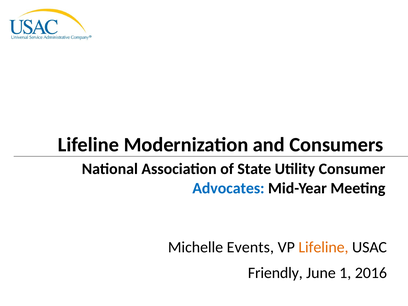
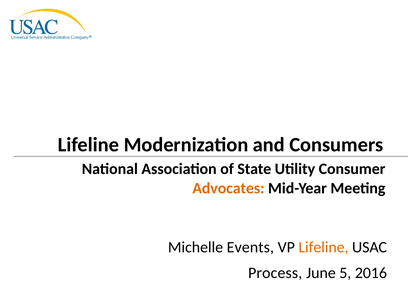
Advocates colour: blue -> orange
Friendly: Friendly -> Process
1: 1 -> 5
